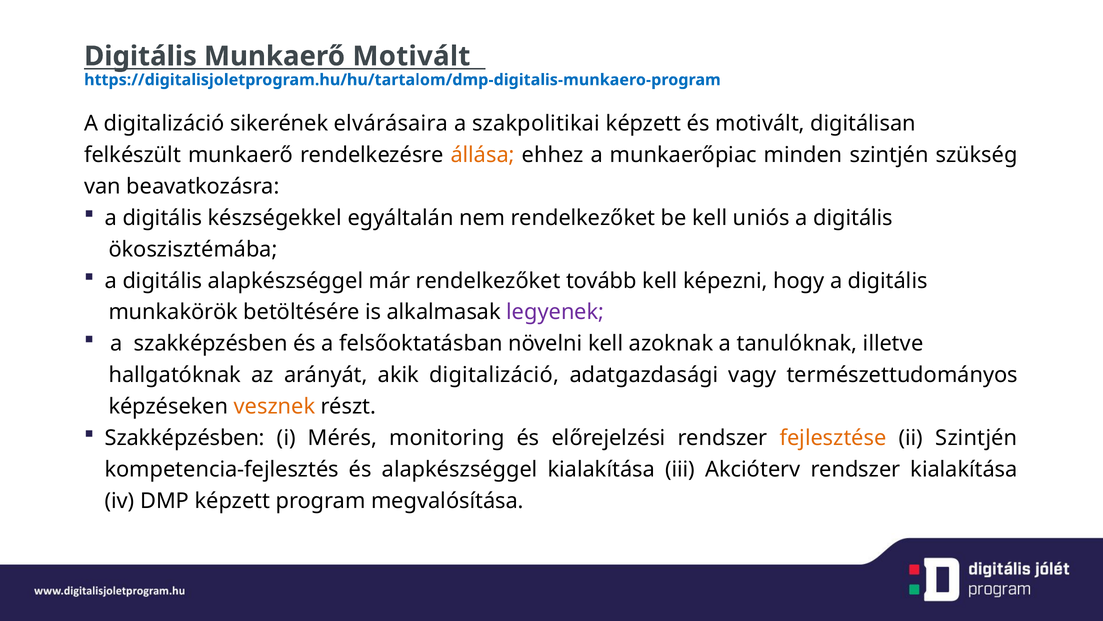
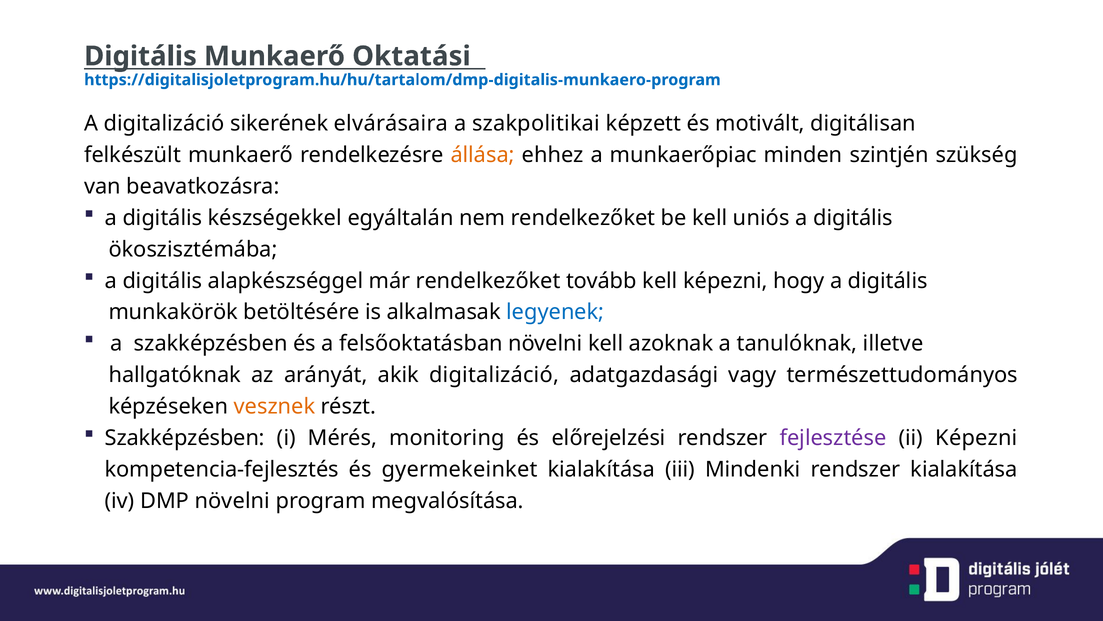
Munkaerő Motivált: Motivált -> Oktatási
legyenek colour: purple -> blue
fejlesztése colour: orange -> purple
ii Szintjén: Szintjén -> Képezni
és alapkészséggel: alapkészséggel -> gyermekeinket
Akcióterv: Akcióterv -> Mindenki
DMP képzett: képzett -> növelni
